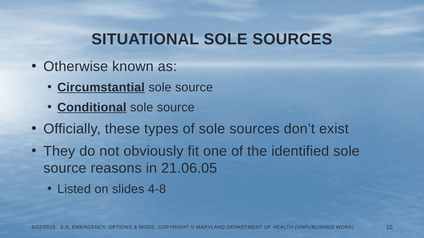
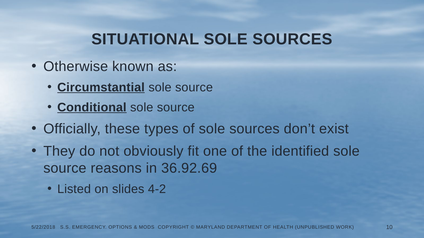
21.06.05: 21.06.05 -> 36.92.69
4-8: 4-8 -> 4-2
